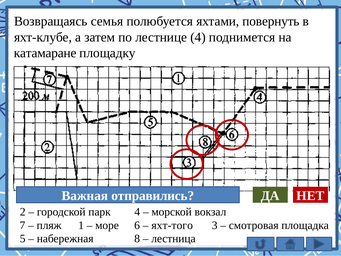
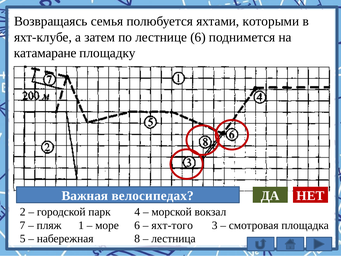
повернуть: повернуть -> которыми
лестнице 4: 4 -> 6
отправились: отправились -> велосипедах
